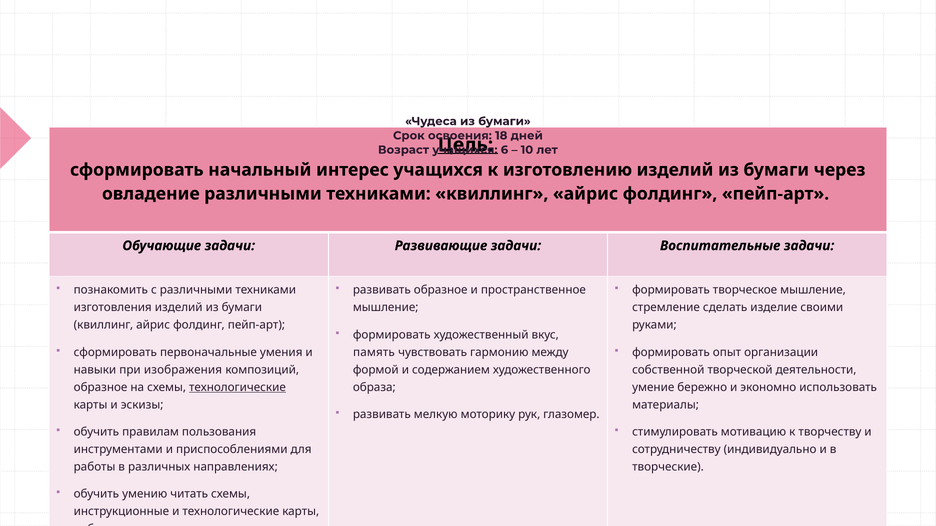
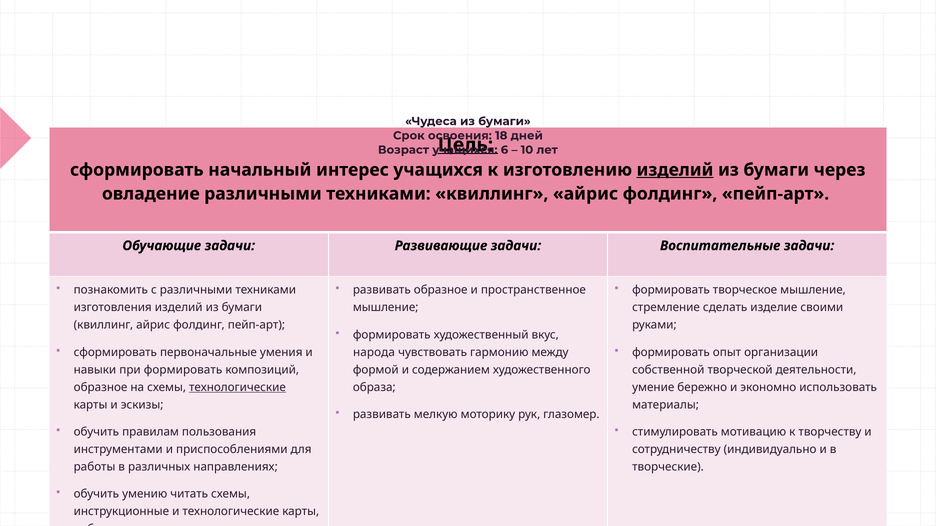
изделий at (675, 170) underline: none -> present
память: память -> народа
при изображения: изображения -> формировать
